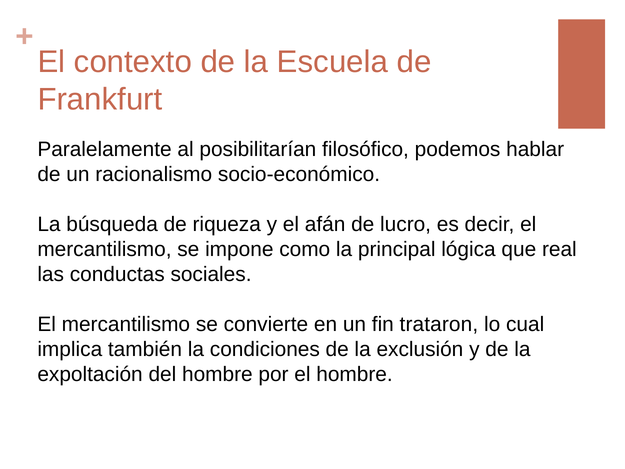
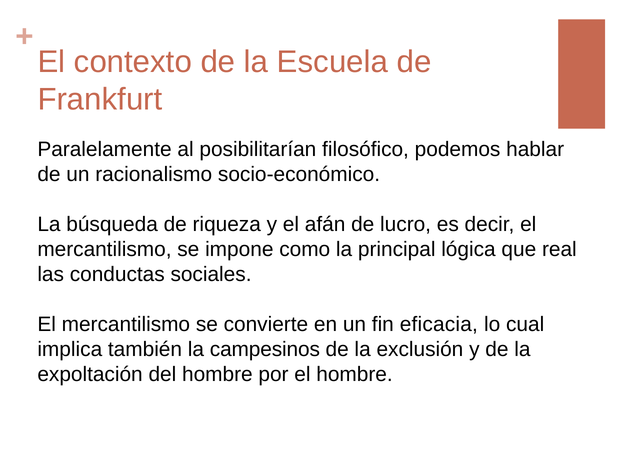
trataron: trataron -> eficacia
condiciones: condiciones -> campesinos
